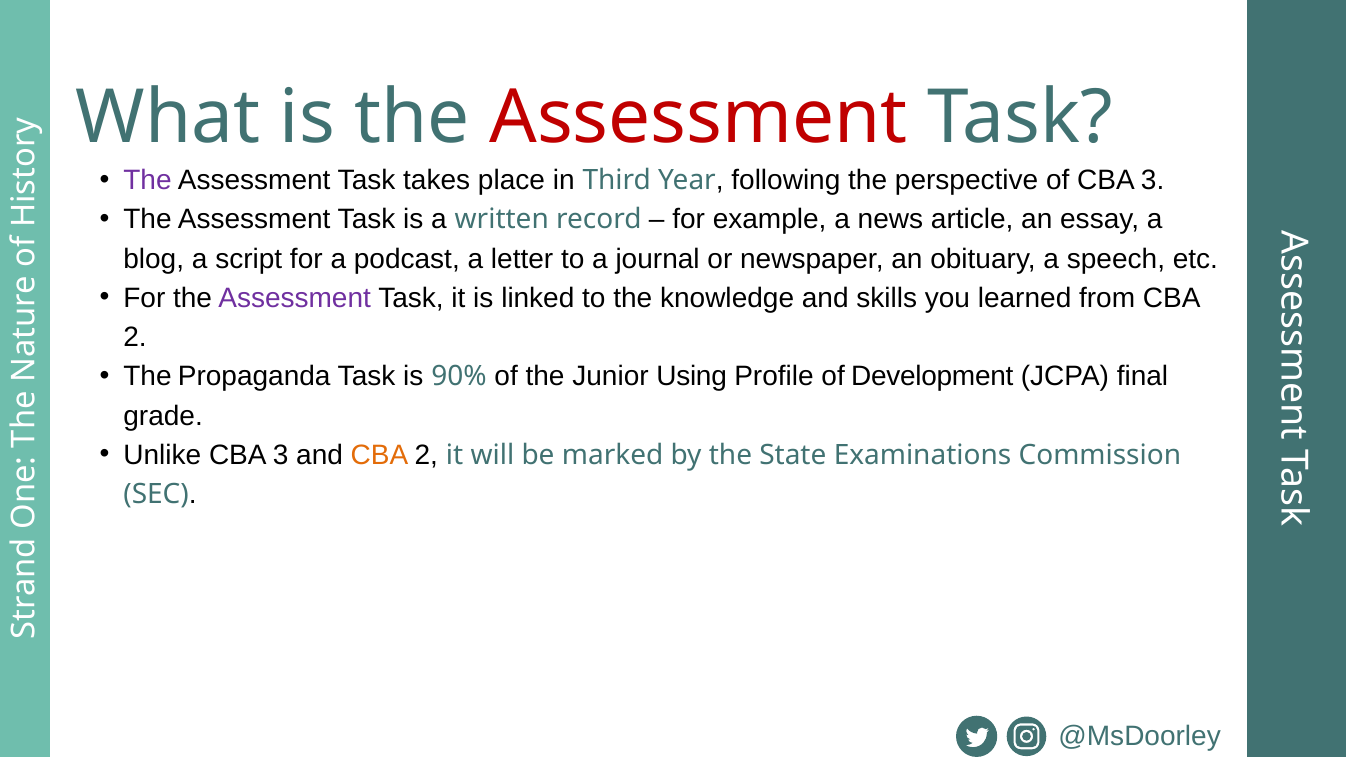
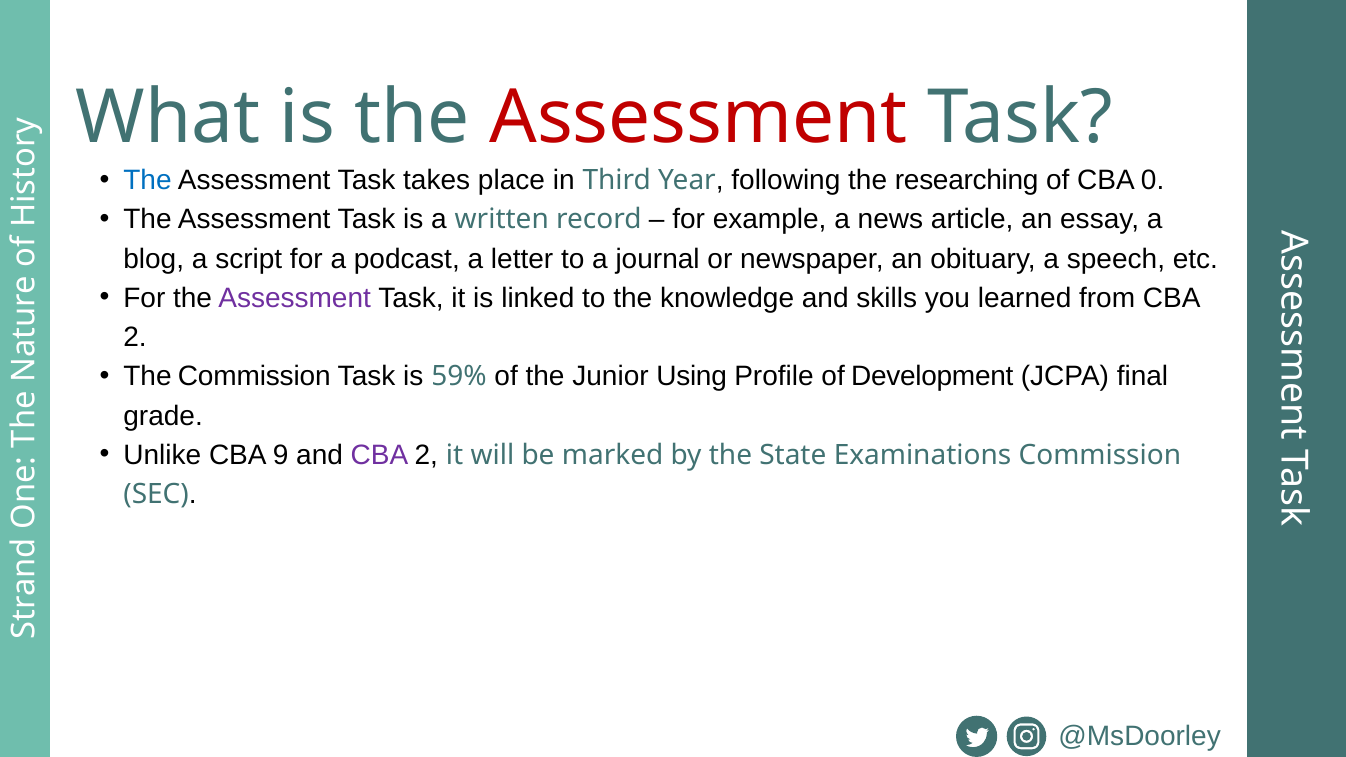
The at (148, 180) colour: purple -> blue
perspective: perspective -> researching
of CBA 3: 3 -> 0
The Propaganda: Propaganda -> Commission
90%: 90% -> 59%
Unlike CBA 3: 3 -> 9
CBA at (380, 455) colour: orange -> purple
